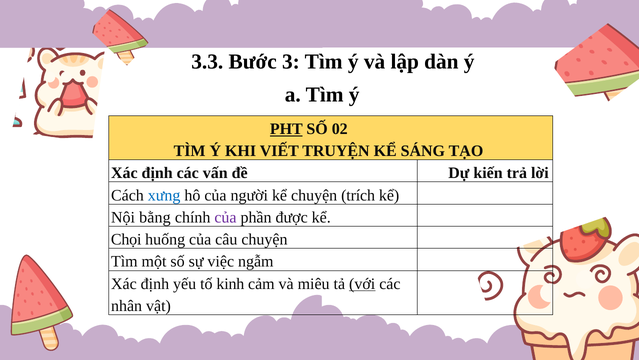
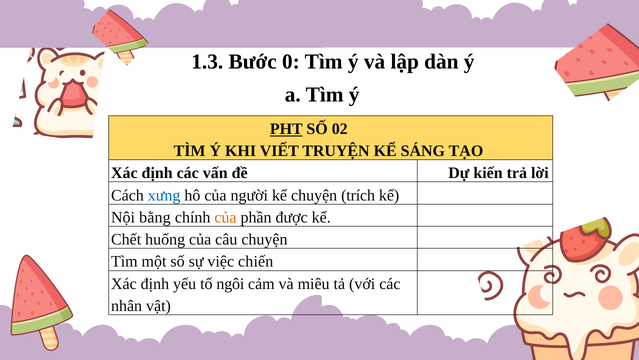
3.3: 3.3 -> 1.3
3: 3 -> 0
của at (225, 217) colour: purple -> orange
Chọi: Chọi -> Chết
ngẫm: ngẫm -> chiến
kinh: kinh -> ngôi
với underline: present -> none
